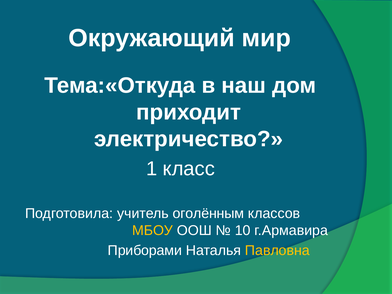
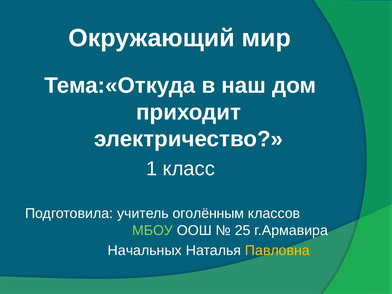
МБОУ colour: yellow -> light green
10: 10 -> 25
Приборами: Приборами -> Начальных
